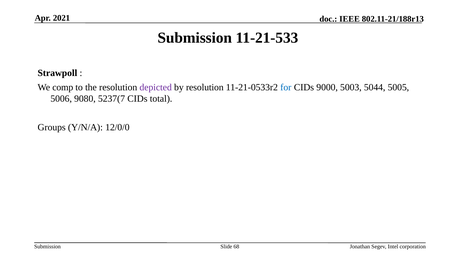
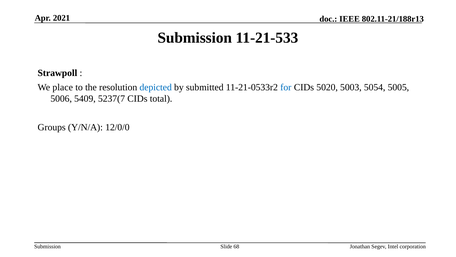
comp: comp -> place
depicted colour: purple -> blue
by resolution: resolution -> submitted
9000: 9000 -> 5020
5044: 5044 -> 5054
9080: 9080 -> 5409
